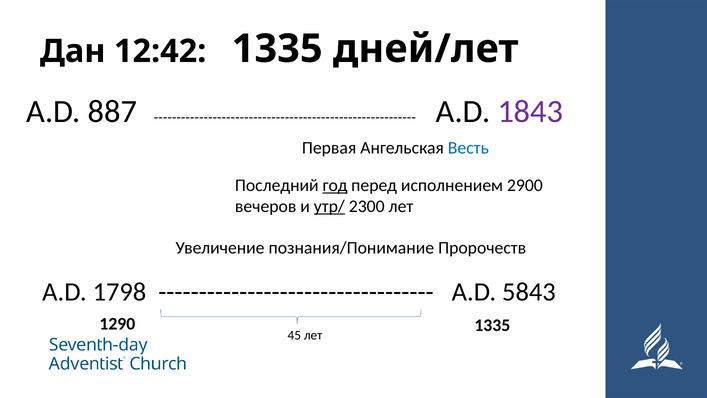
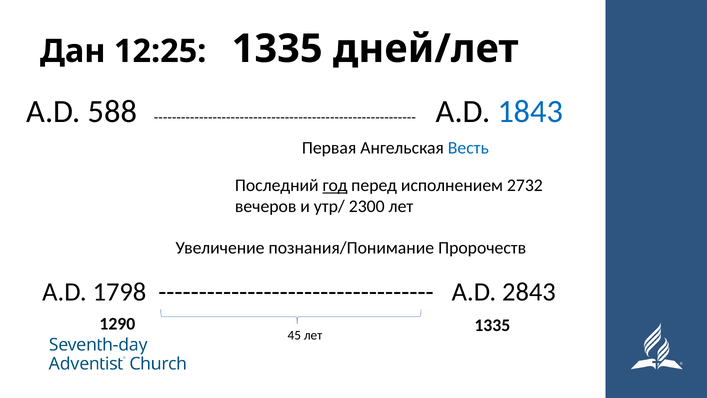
12:42: 12:42 -> 12:25
887: 887 -> 588
1843 colour: purple -> blue
2900: 2900 -> 2732
утр/ underline: present -> none
5843: 5843 -> 2843
